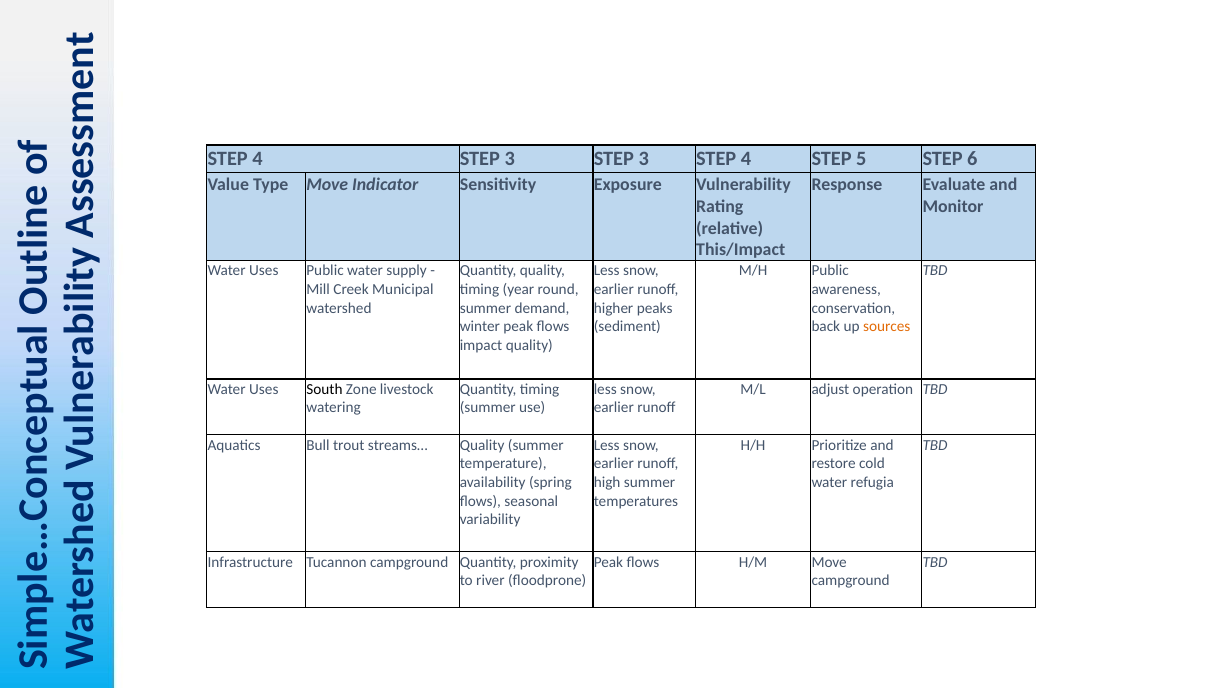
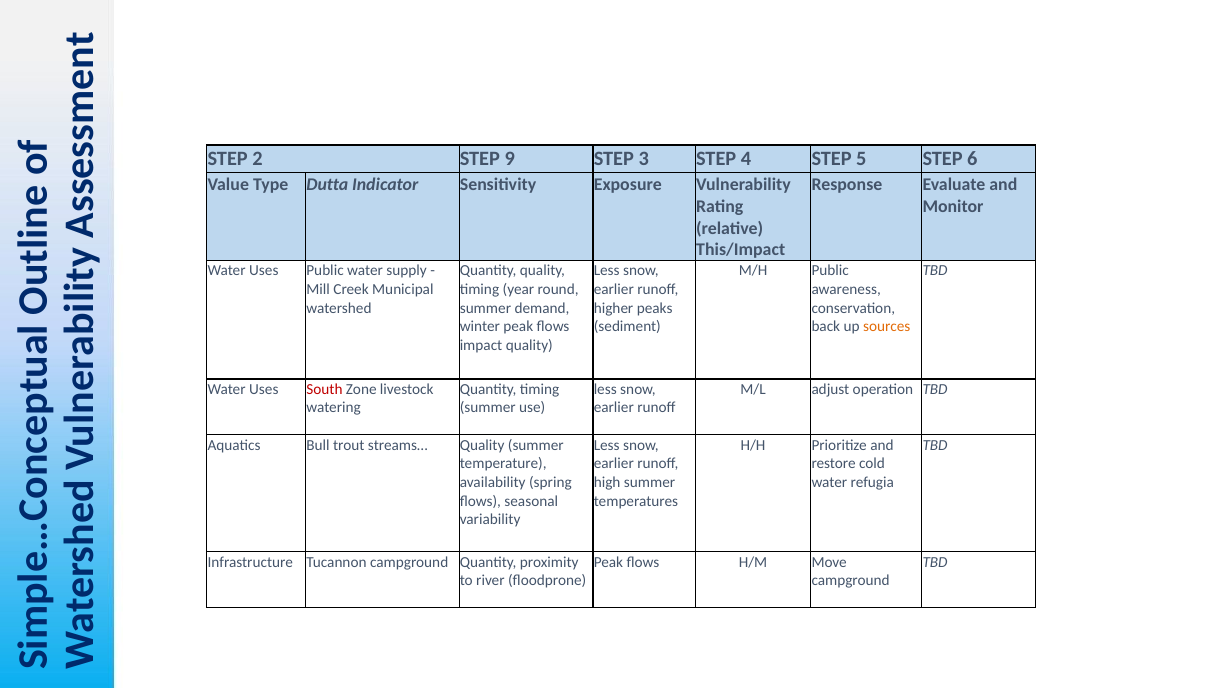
4 at (258, 158): 4 -> 2
3 at (510, 158): 3 -> 9
Type Move: Move -> Dutta
South colour: black -> red
